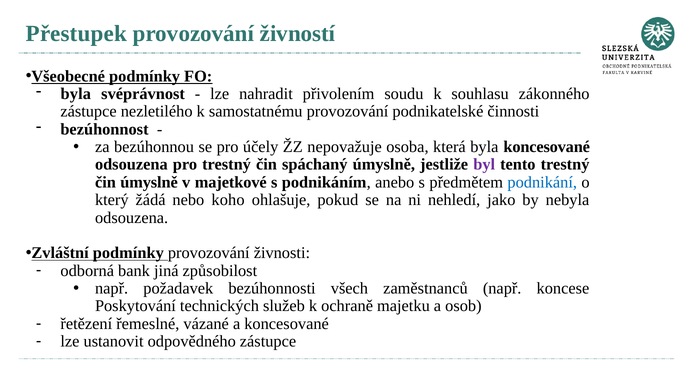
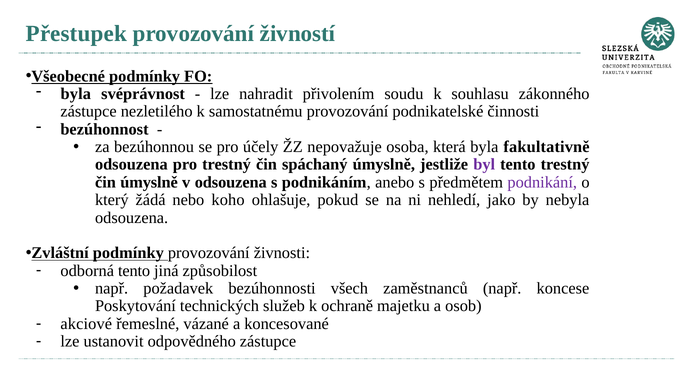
byla koncesované: koncesované -> fakultativně
v majetkové: majetkové -> odsouzena
podnikání colour: blue -> purple
odborná bank: bank -> tento
řetězení: řetězení -> akciové
